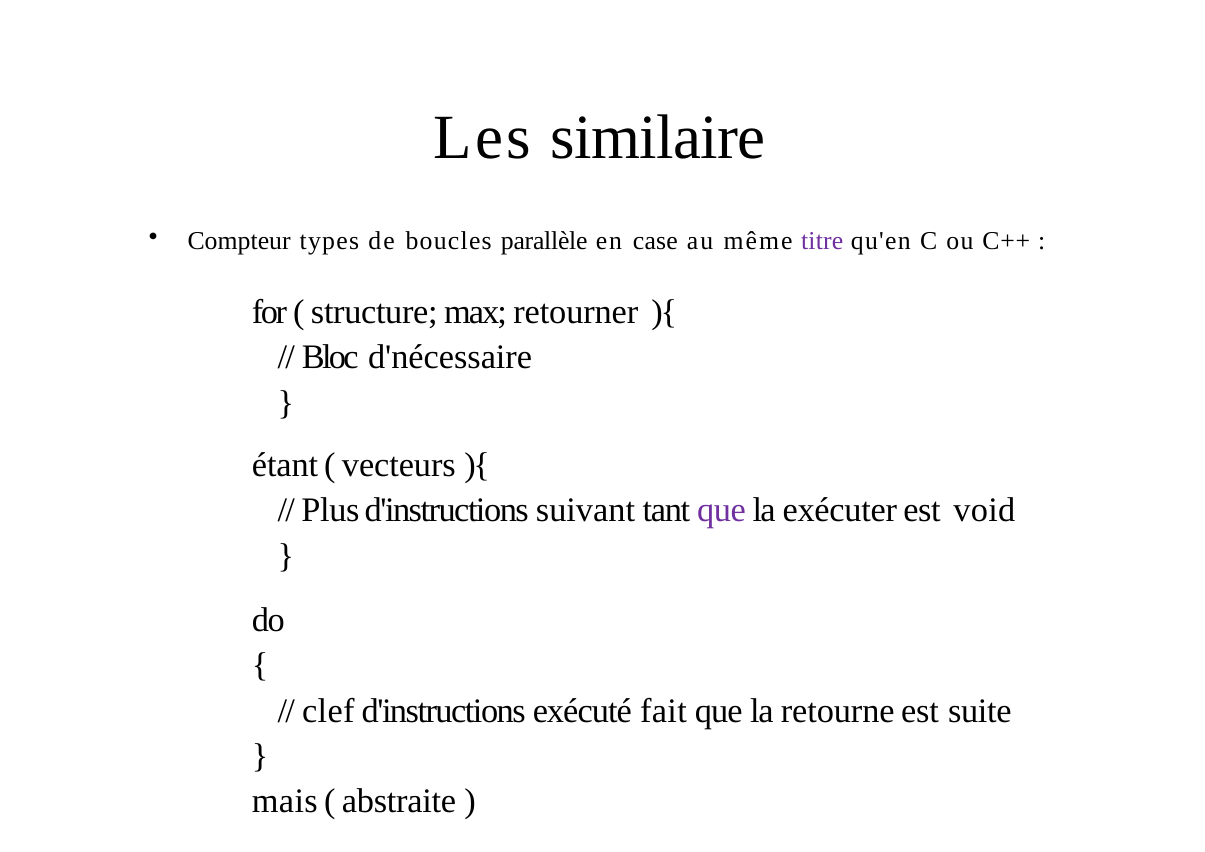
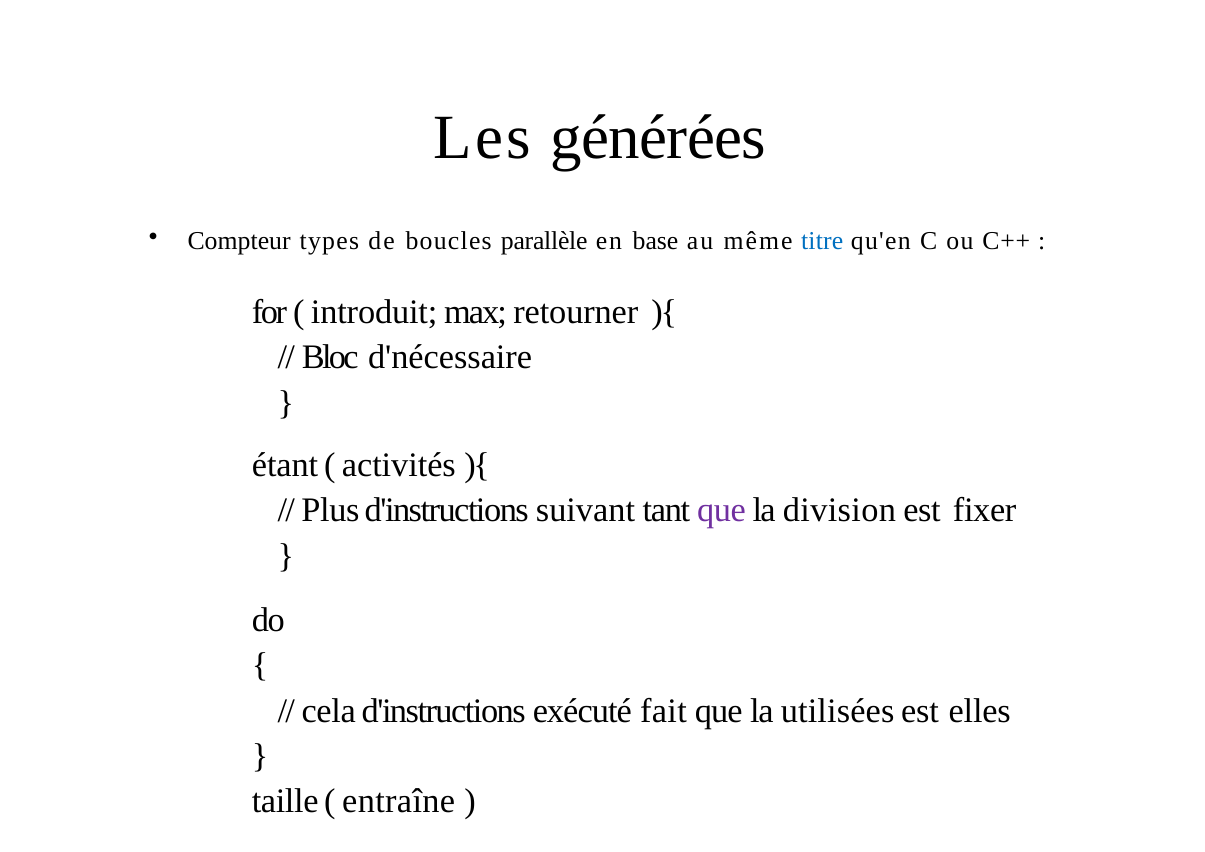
similaire: similaire -> générées
case: case -> base
titre colour: purple -> blue
structure: structure -> introduit
vecteurs: vecteurs -> activités
exécuter: exécuter -> division
void: void -> fixer
clef: clef -> cela
retourne: retourne -> utilisées
suite: suite -> elles
mais: mais -> taille
abstraite: abstraite -> entraîne
